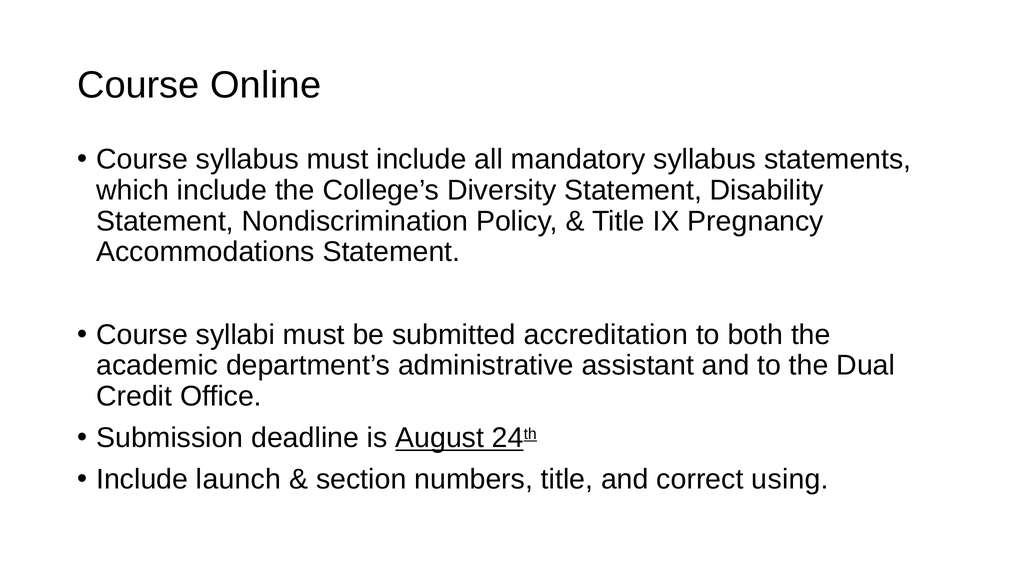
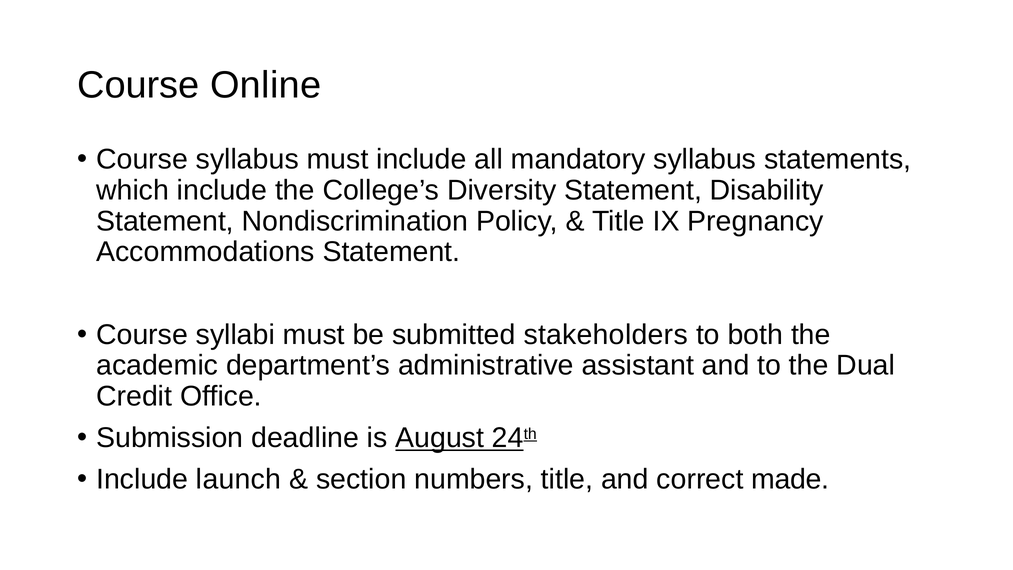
accreditation: accreditation -> stakeholders
using: using -> made
